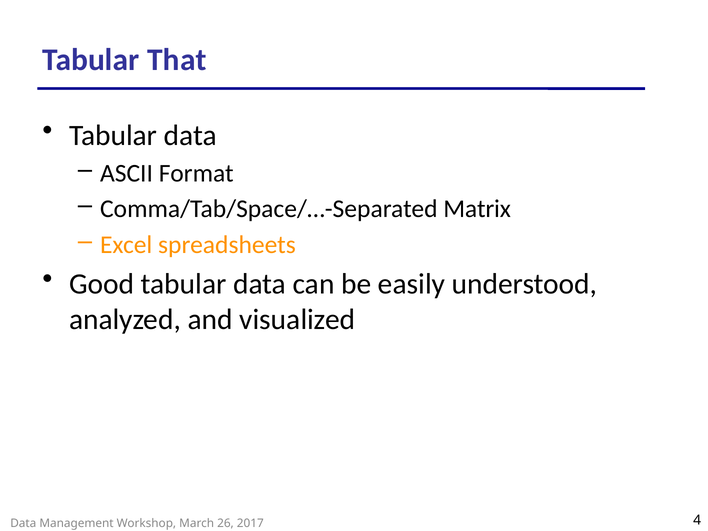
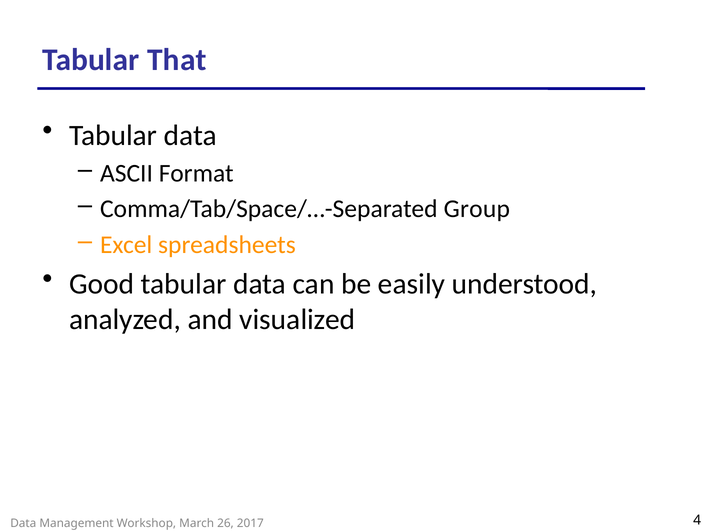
Matrix: Matrix -> Group
